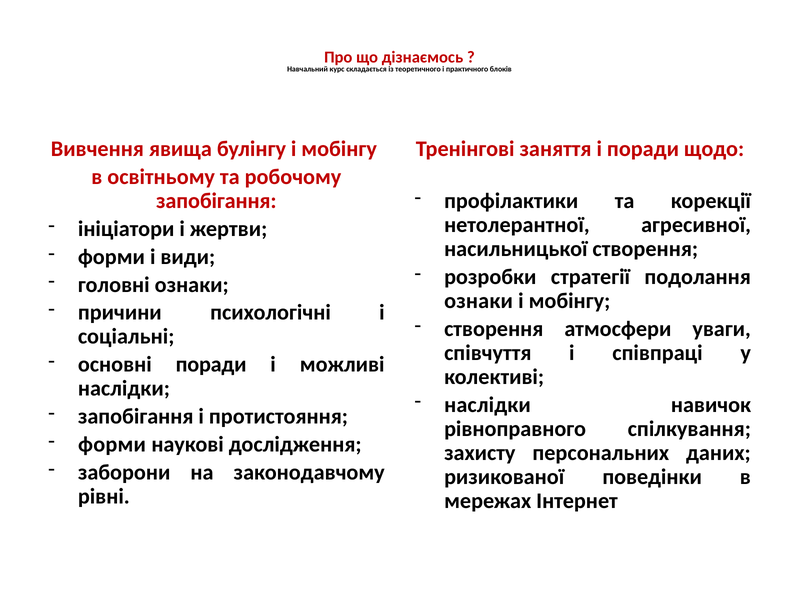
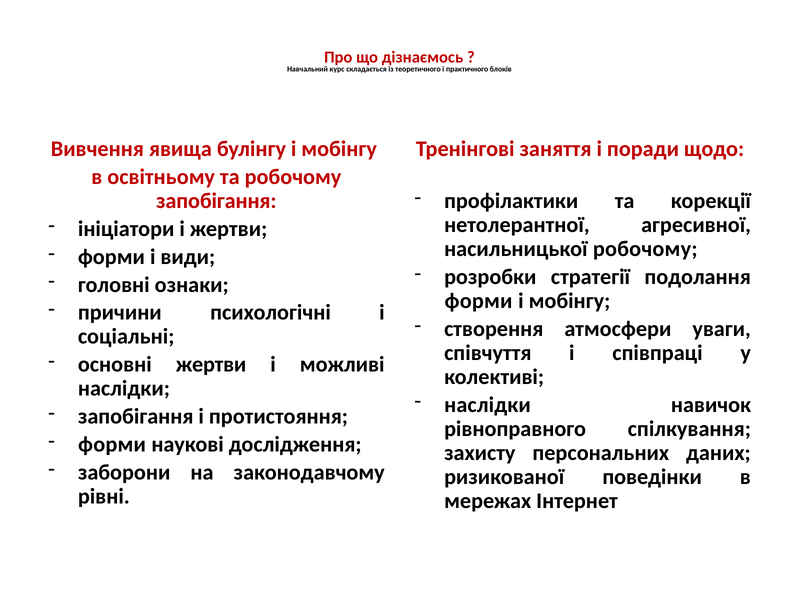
насильницької створення: створення -> робочому
ознаки at (479, 300): ознаки -> форми
основні поради: поради -> жертви
